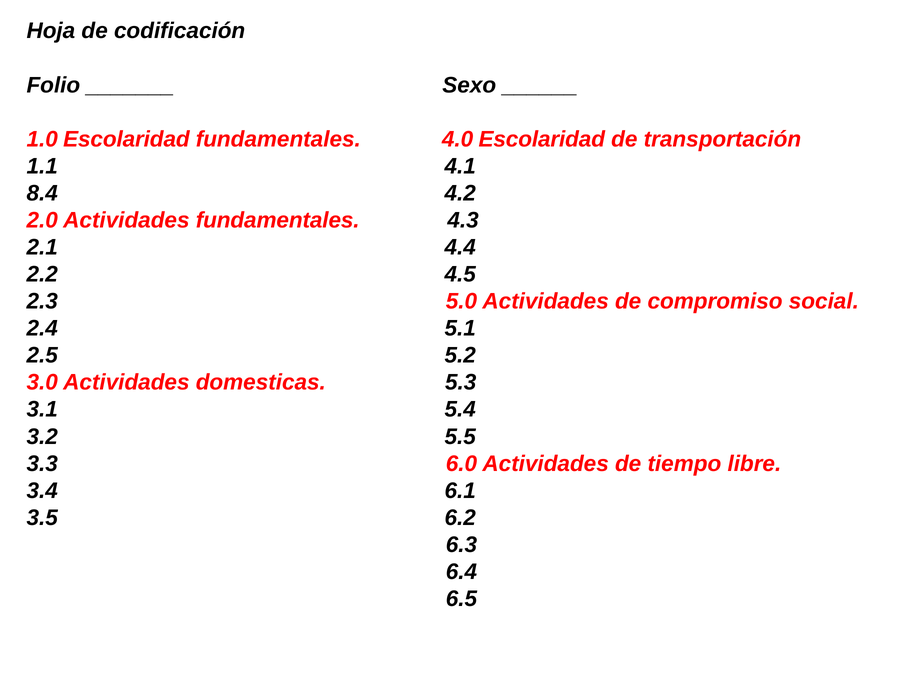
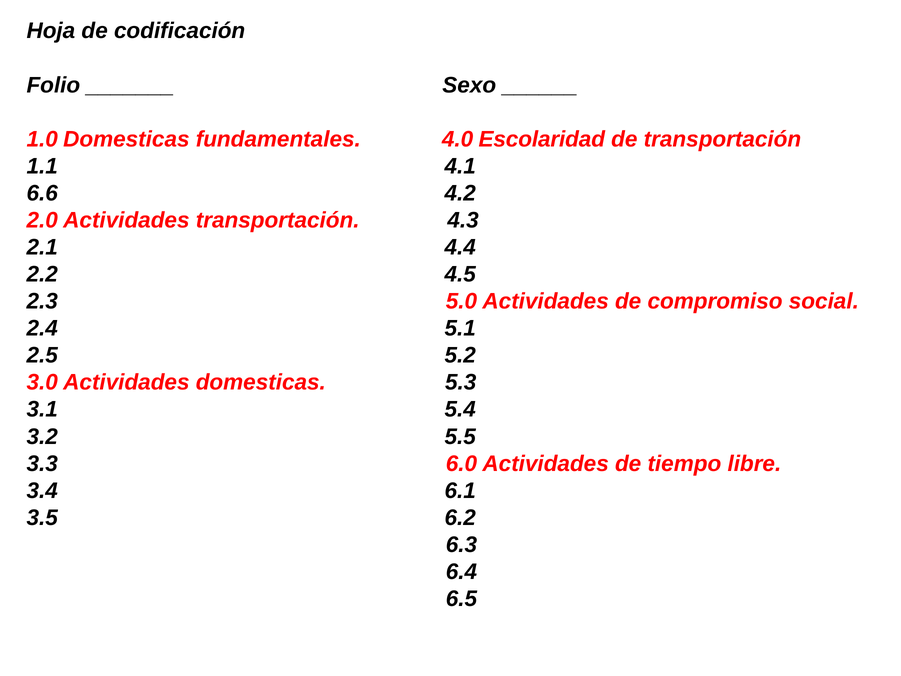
1.0 Escolaridad: Escolaridad -> Domesticas
8.4: 8.4 -> 6.6
Actividades fundamentales: fundamentales -> transportación
